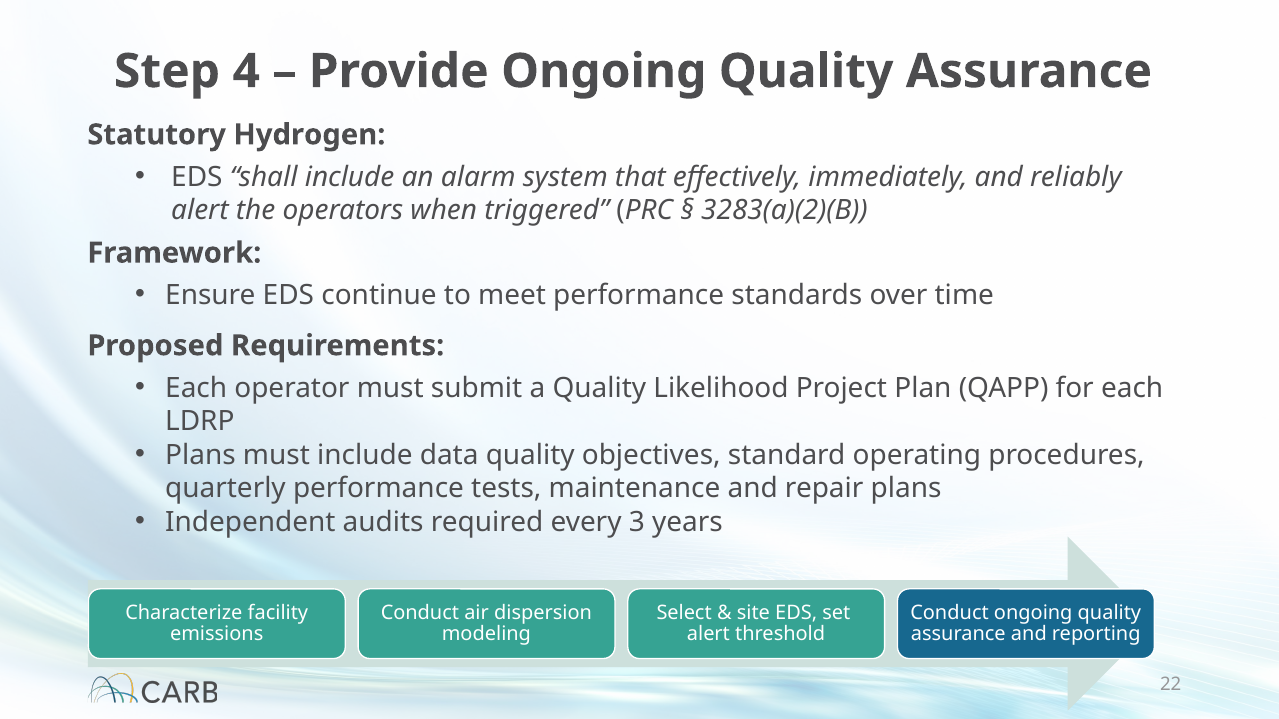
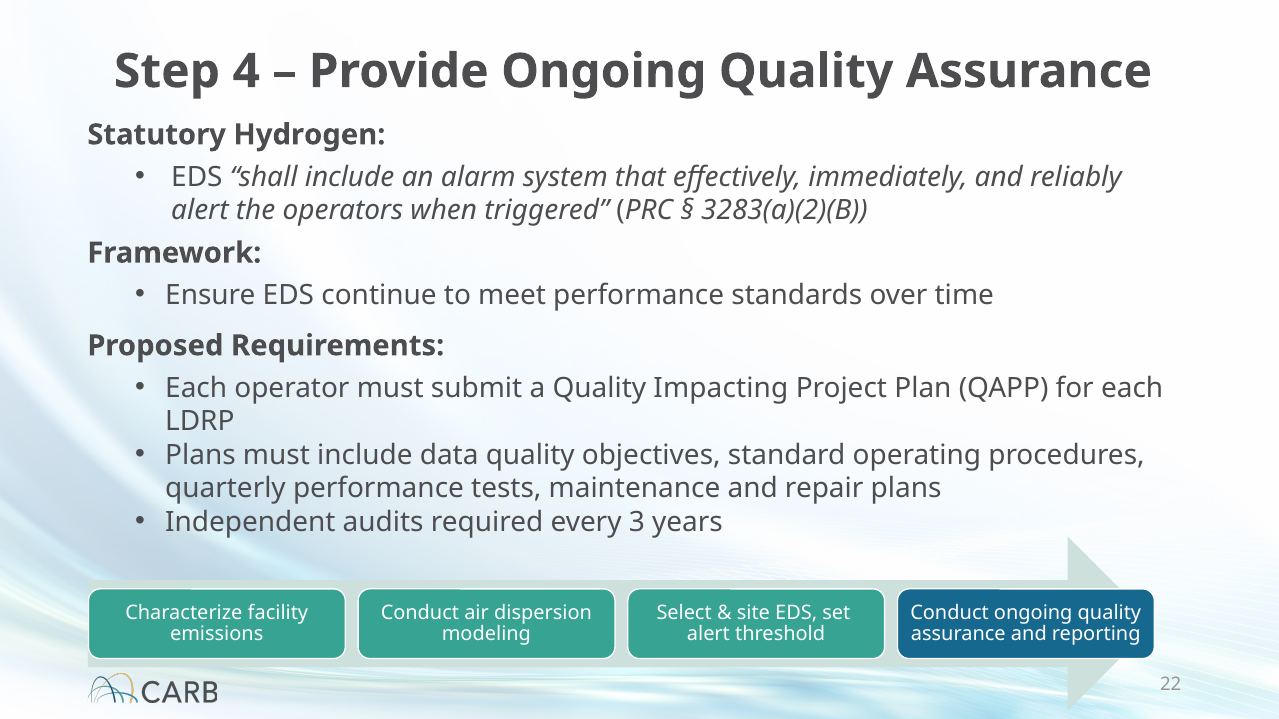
Likelihood: Likelihood -> Impacting
